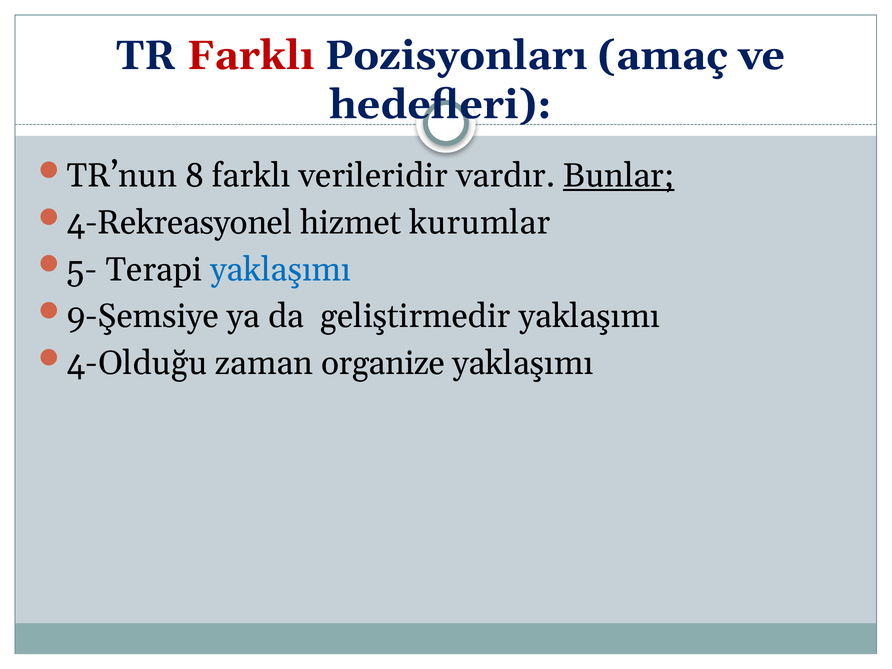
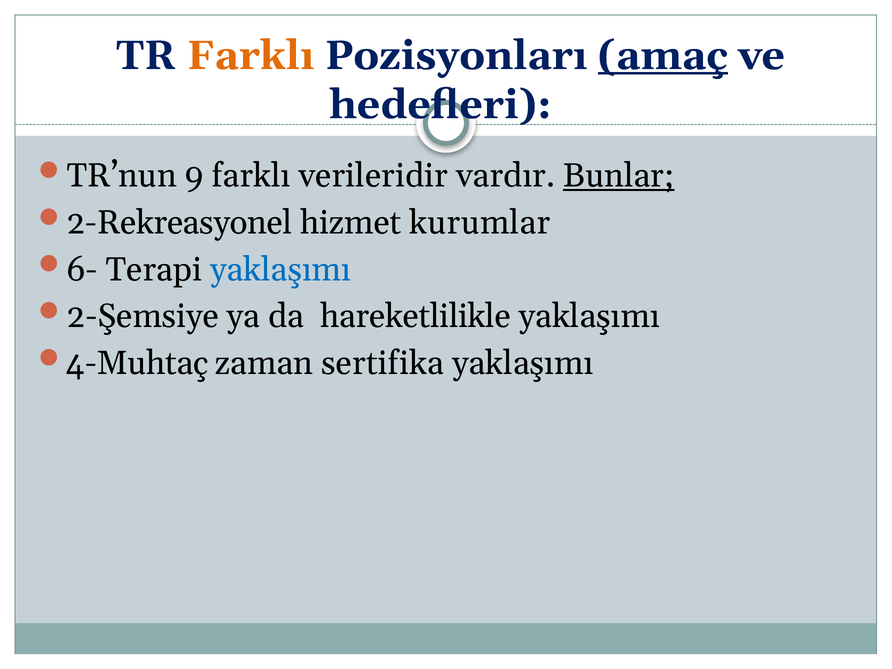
Farklı at (251, 56) colour: red -> orange
amaç underline: none -> present
8: 8 -> 9
4-Rekreasyonel: 4-Rekreasyonel -> 2-Rekreasyonel
5-: 5- -> 6-
9-Şemsiye: 9-Şemsiye -> 2-Şemsiye
geliştirmedir: geliştirmedir -> hareketlilikle
4-Olduğu: 4-Olduğu -> 4-Muhtaç
organize: organize -> sertifika
